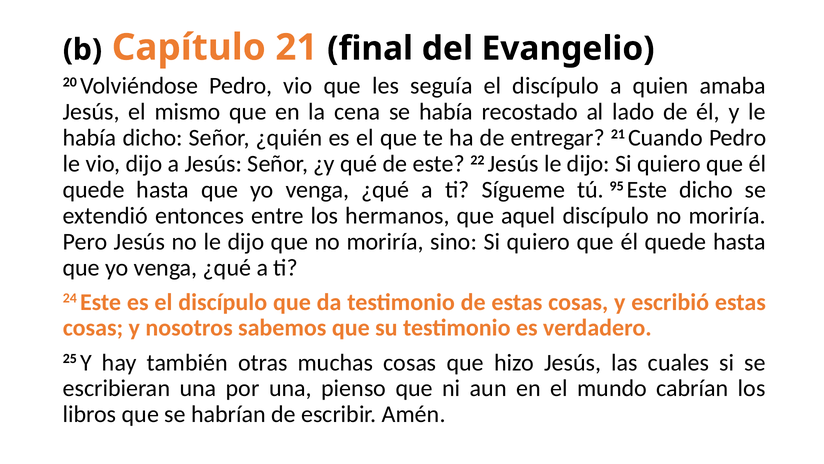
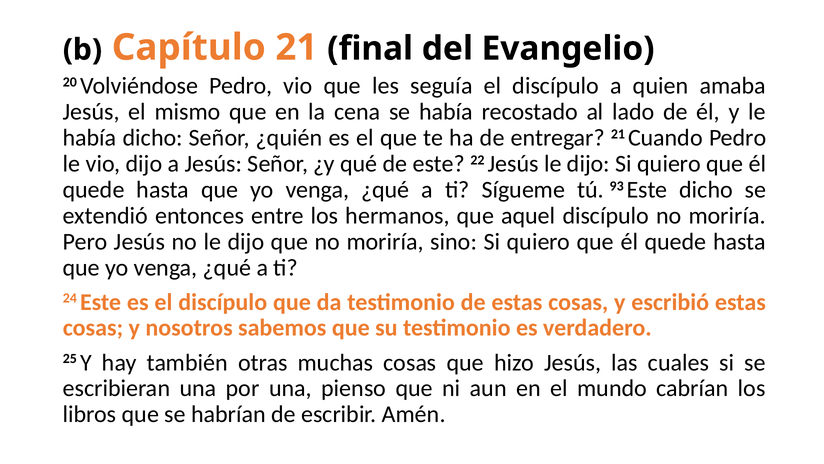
95: 95 -> 93
